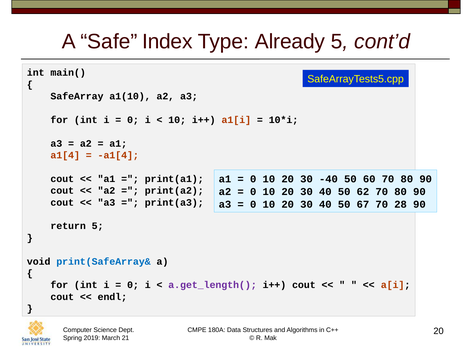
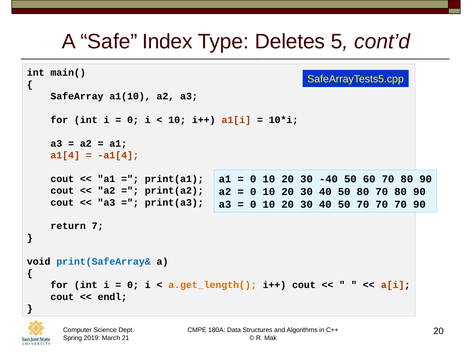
Already: Already -> Deletes
50 62: 62 -> 80
50 67: 67 -> 70
28 at (401, 204): 28 -> 70
return 5: 5 -> 7
a.get_length( colour: purple -> orange
